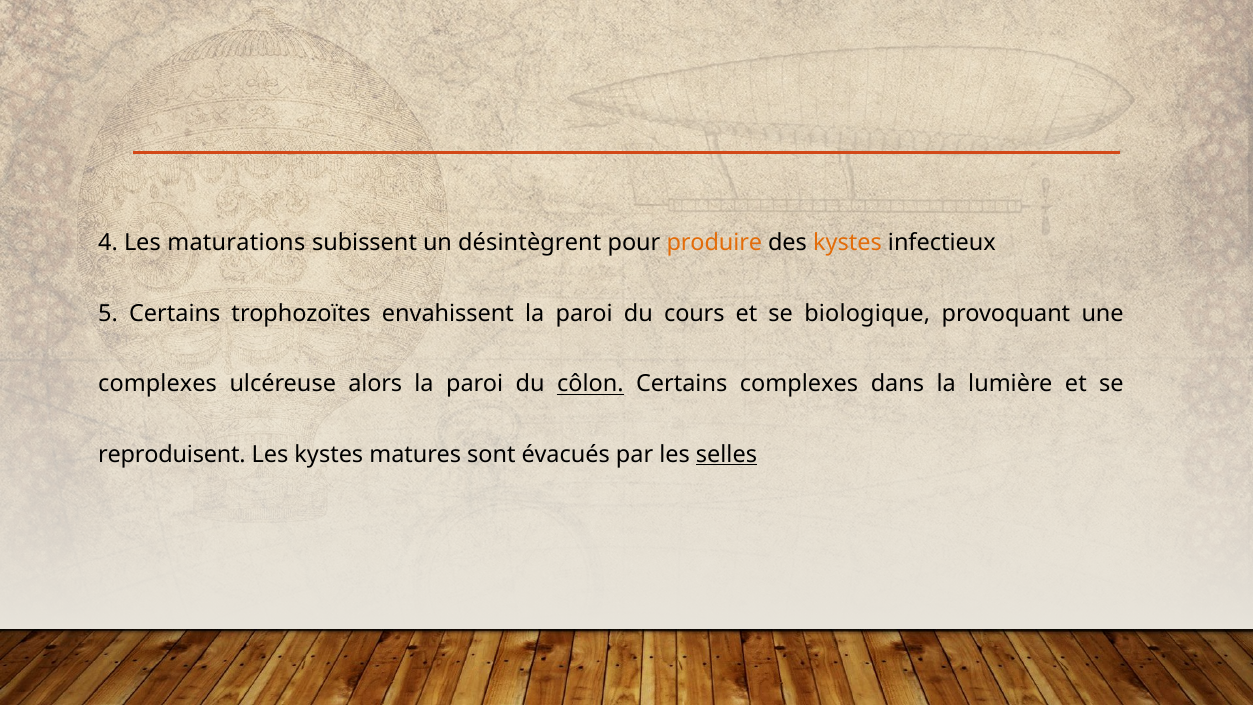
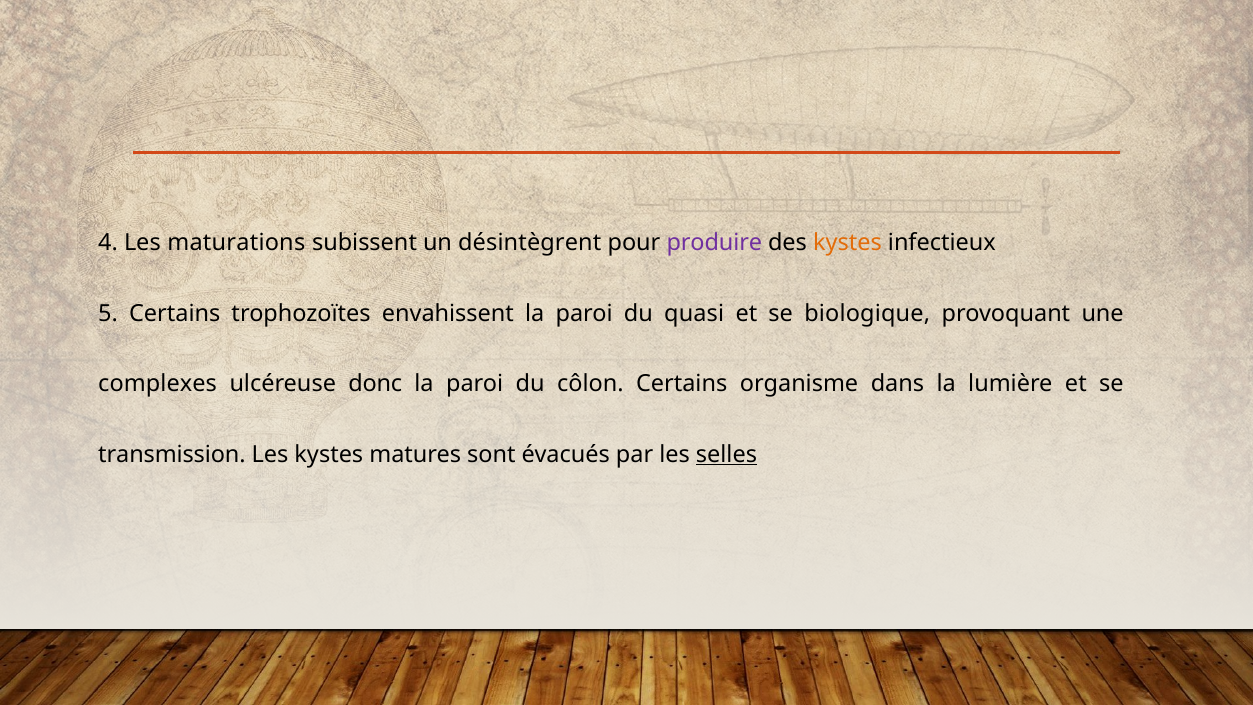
produire colour: orange -> purple
cours: cours -> quasi
alors: alors -> donc
côlon underline: present -> none
Certains complexes: complexes -> organisme
reproduisent: reproduisent -> transmission
